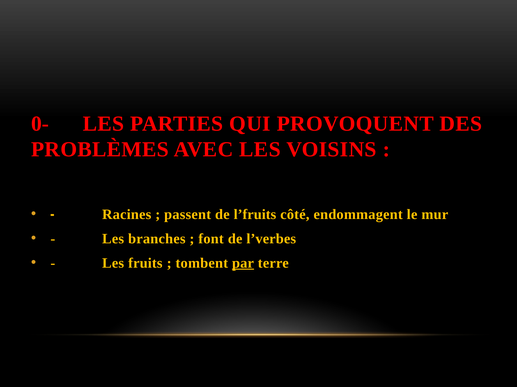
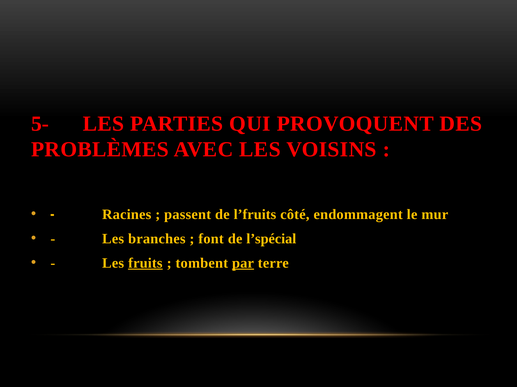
0-: 0- -> 5-
l’verbes: l’verbes -> l’spécial
fruits underline: none -> present
